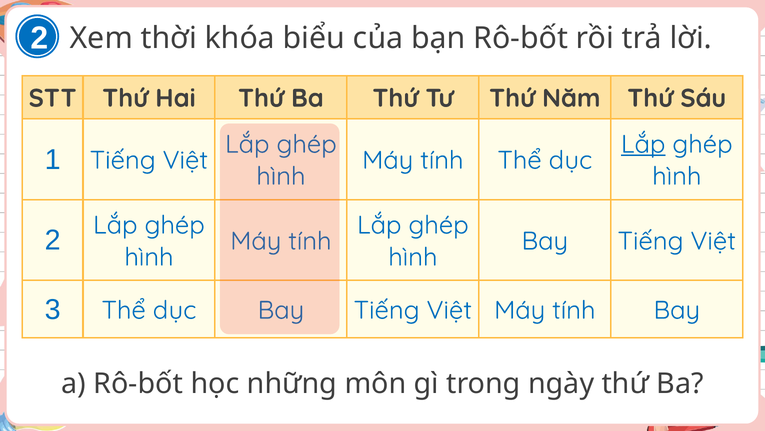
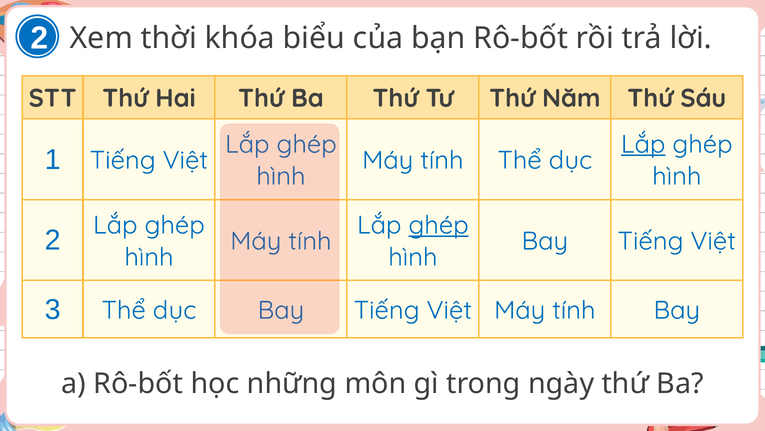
ghép at (439, 225) underline: none -> present
